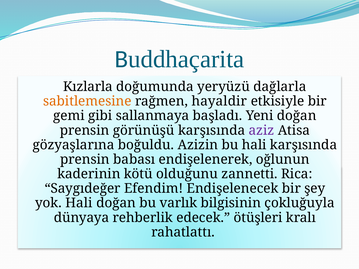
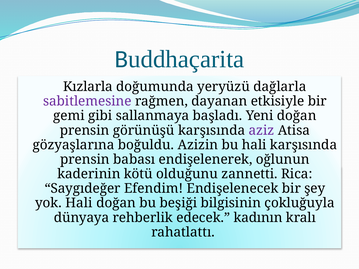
sabitlemesine colour: orange -> purple
hayaldir: hayaldir -> dayanan
varlık: varlık -> beşiği
ötüşleri: ötüşleri -> kadının
